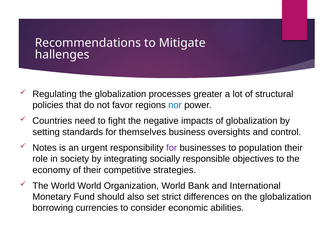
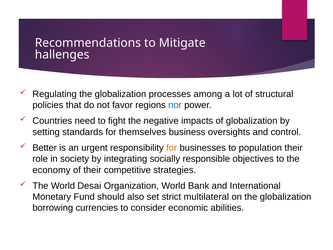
greater: greater -> among
Notes: Notes -> Better
for at (172, 148) colour: purple -> orange
World World: World -> Desai
differences: differences -> multilateral
